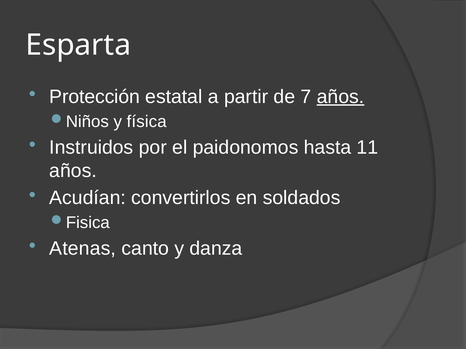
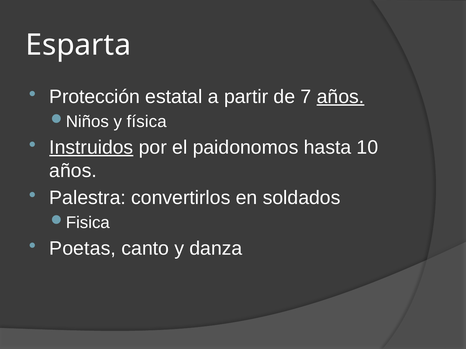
Instruidos underline: none -> present
11: 11 -> 10
Acudían: Acudían -> Palestra
Atenas: Atenas -> Poetas
